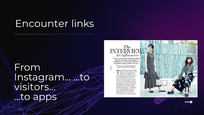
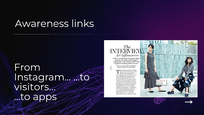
Encounter: Encounter -> Awareness
